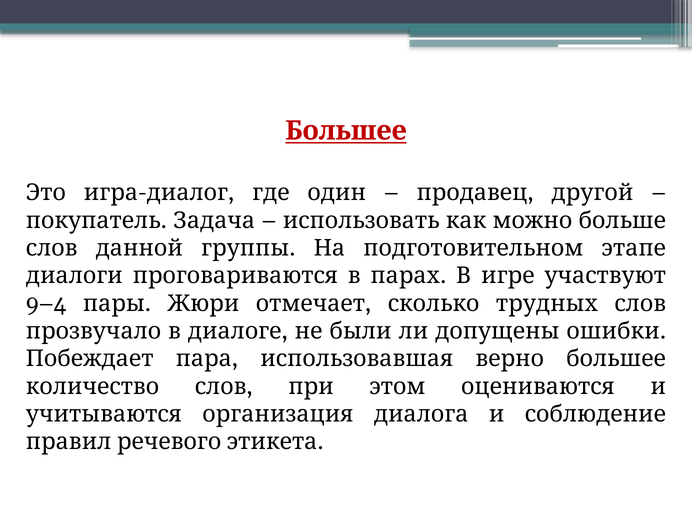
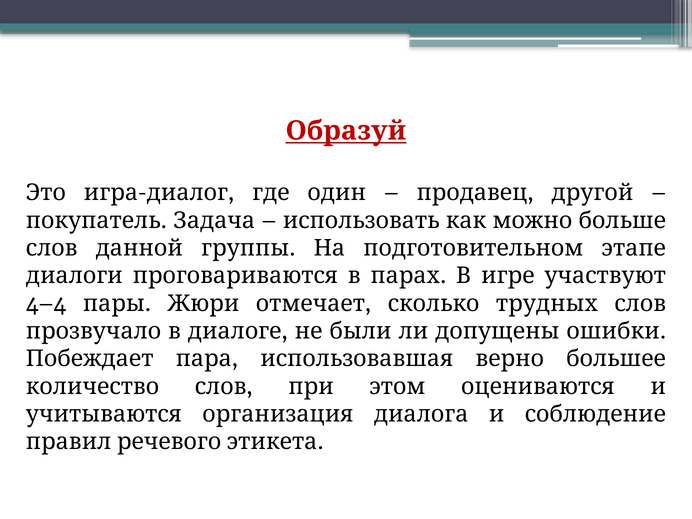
Большее at (346, 131): Большее -> Образуй
9–4: 9–4 -> 4–4
